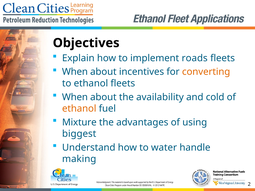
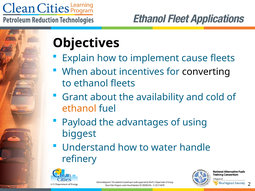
roads: roads -> cause
converting colour: orange -> black
When at (75, 97): When -> Grant
Mixture: Mixture -> Payload
making: making -> refinery
